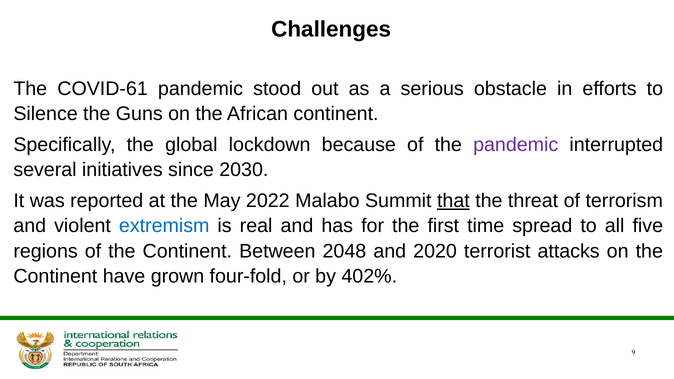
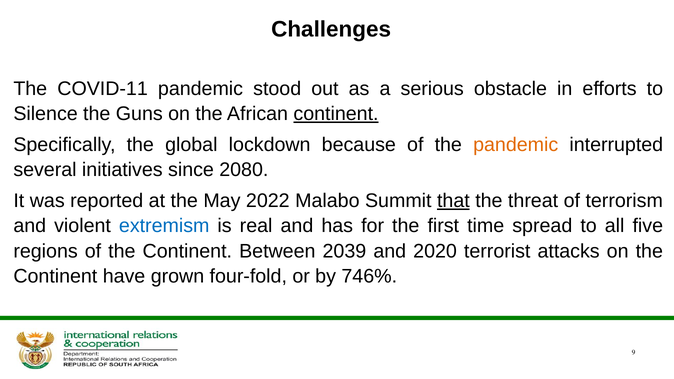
COVID-61: COVID-61 -> COVID-11
continent at (336, 114) underline: none -> present
pandemic at (516, 145) colour: purple -> orange
2030: 2030 -> 2080
2048: 2048 -> 2039
402%: 402% -> 746%
